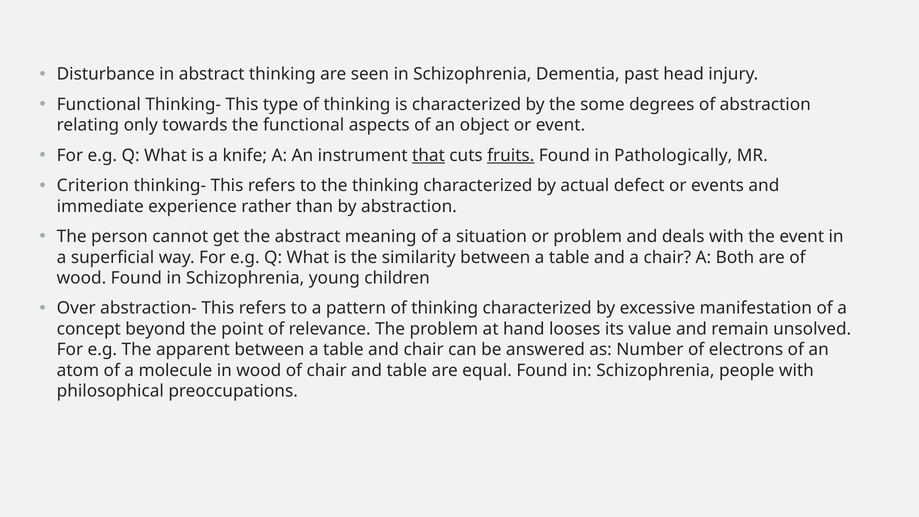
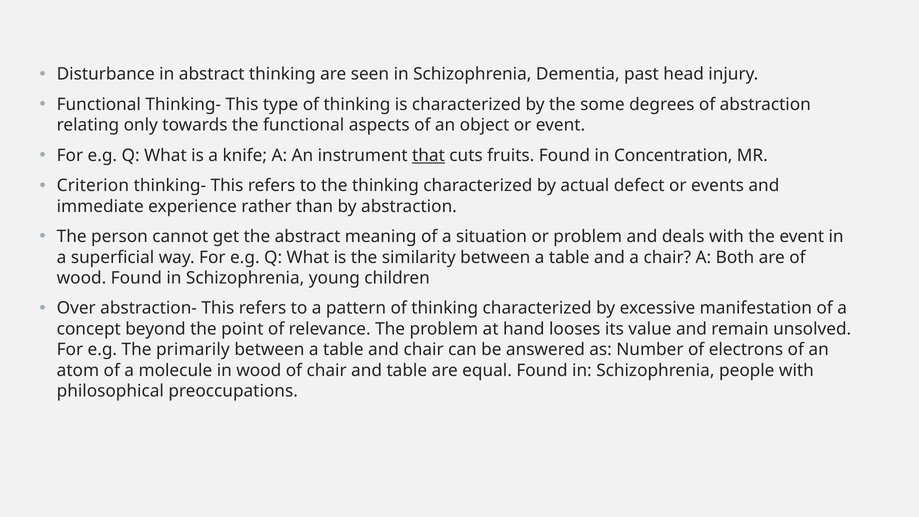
fruits underline: present -> none
Pathologically: Pathologically -> Concentration
apparent: apparent -> primarily
